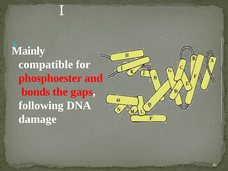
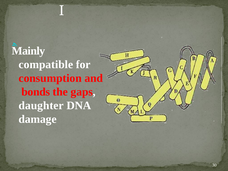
phosphoester: phosphoester -> consumption
following: following -> daughter
